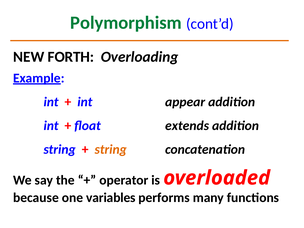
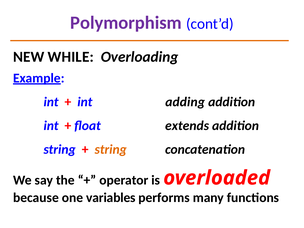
Polymorphism colour: green -> purple
FORTH: FORTH -> WHILE
appear: appear -> adding
